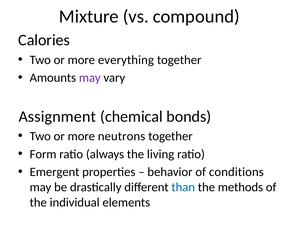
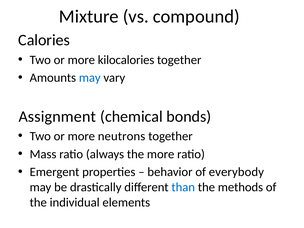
everything: everything -> kilocalories
may at (90, 78) colour: purple -> blue
Form: Form -> Mass
the living: living -> more
conditions: conditions -> everybody
